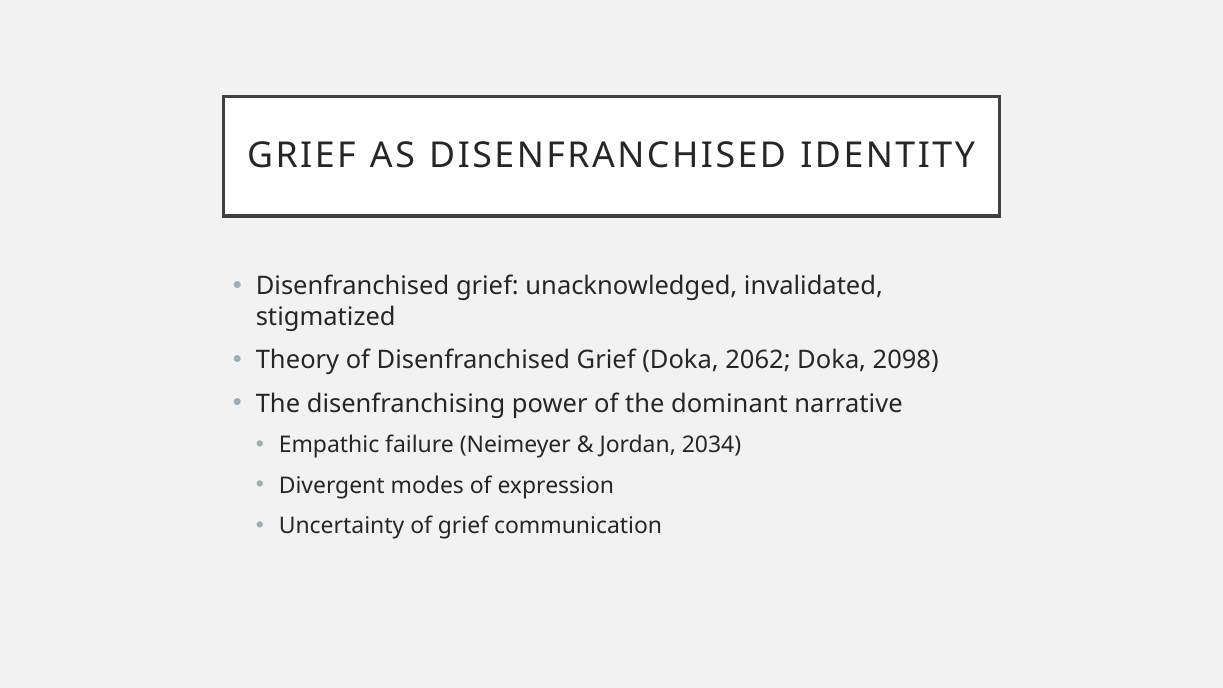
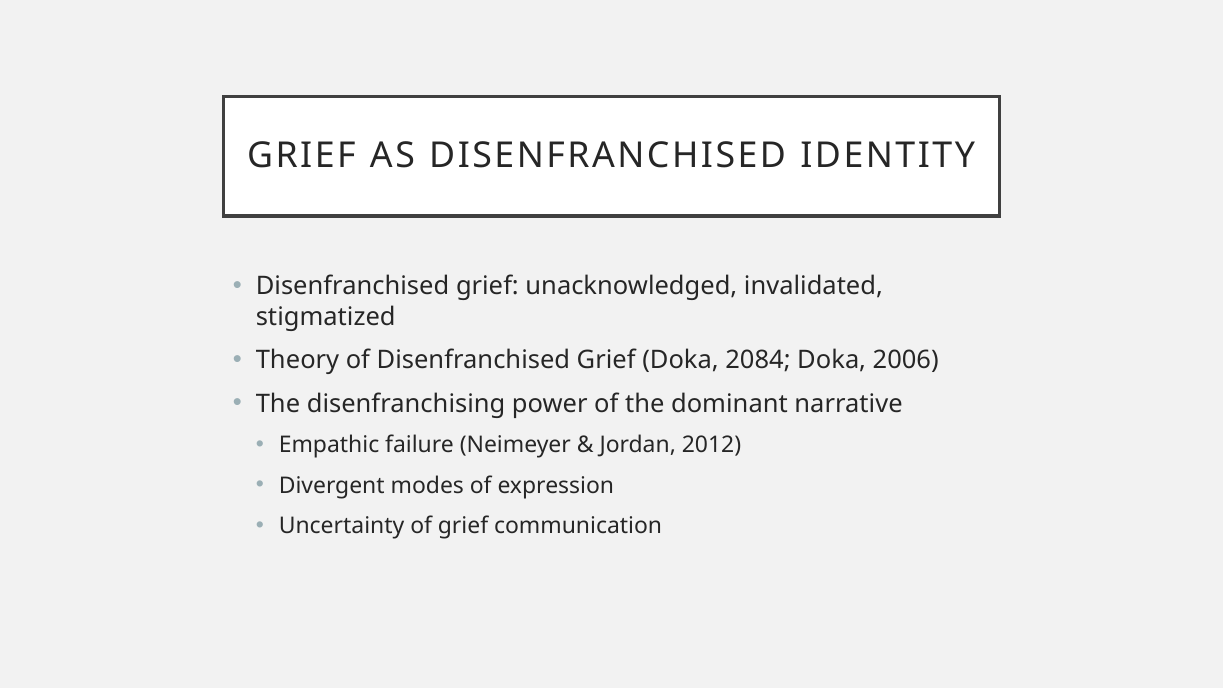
2062: 2062 -> 2084
2098: 2098 -> 2006
2034: 2034 -> 2012
